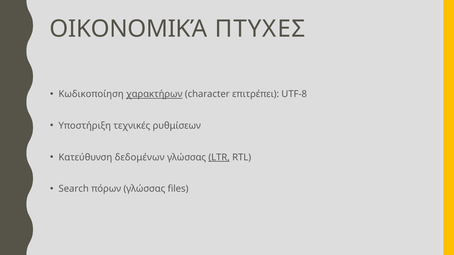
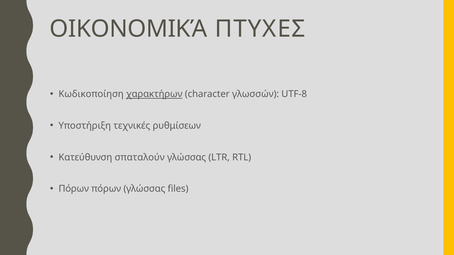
επιτρέπει: επιτρέπει -> γλωσσών
δεδομένων: δεδομένων -> σπαταλούν
LTR underline: present -> none
Search at (74, 189): Search -> Πόρων
